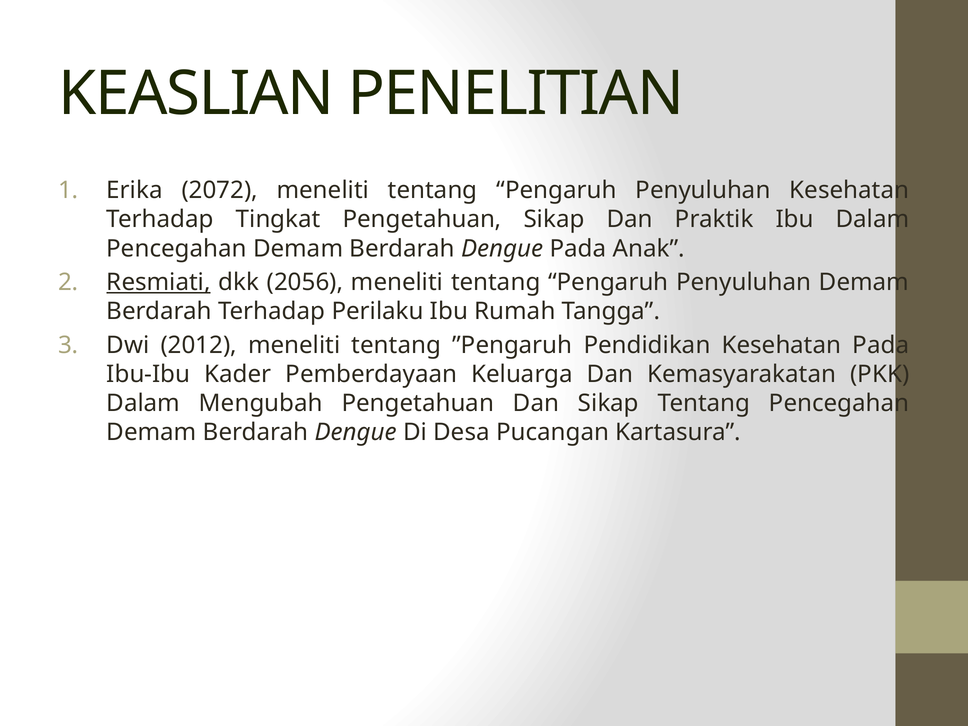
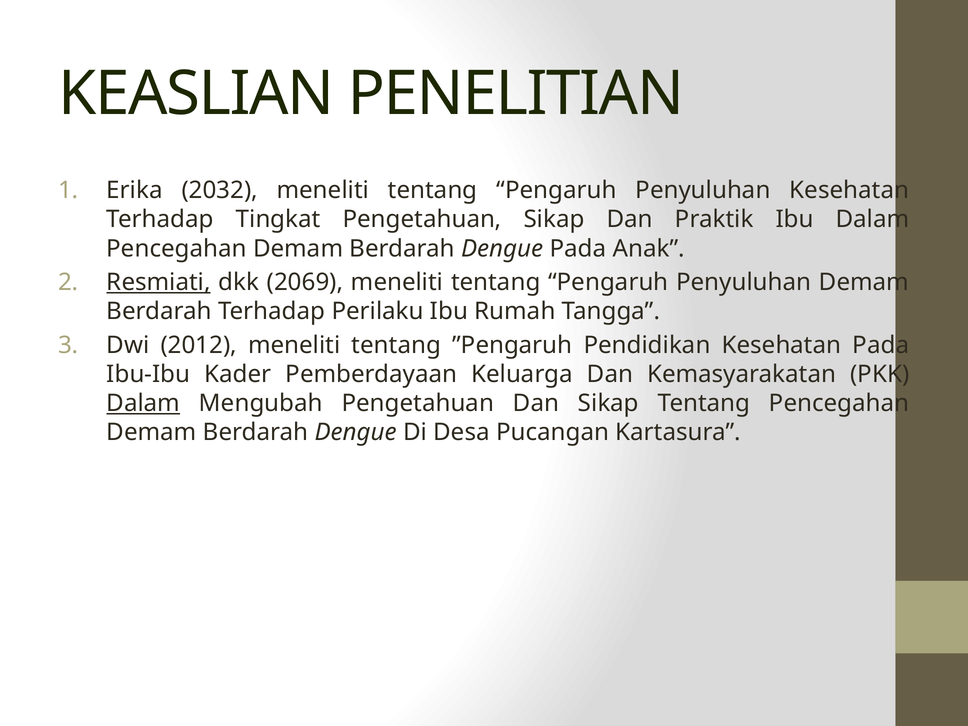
2072: 2072 -> 2032
2056: 2056 -> 2069
Dalam at (143, 403) underline: none -> present
